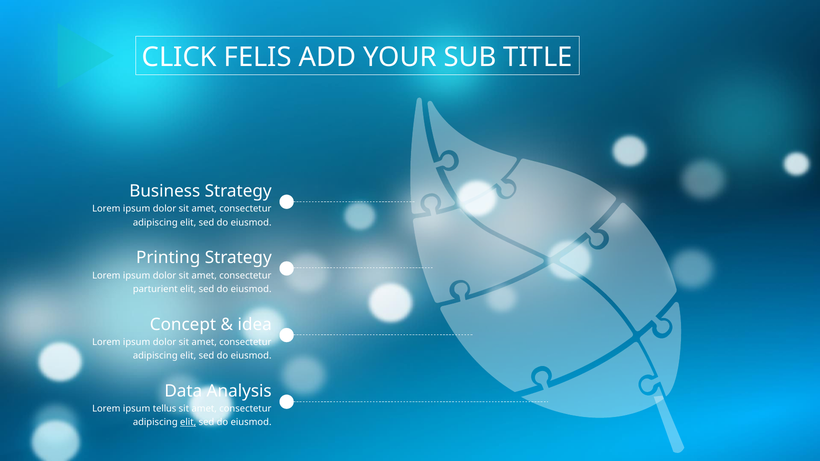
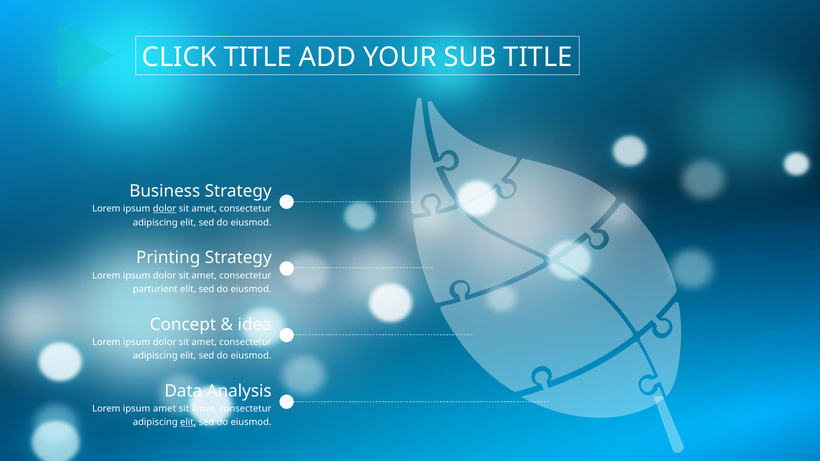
CLICK FELIS: FELIS -> TITLE
dolor at (165, 209) underline: none -> present
ipsum tellus: tellus -> amet
